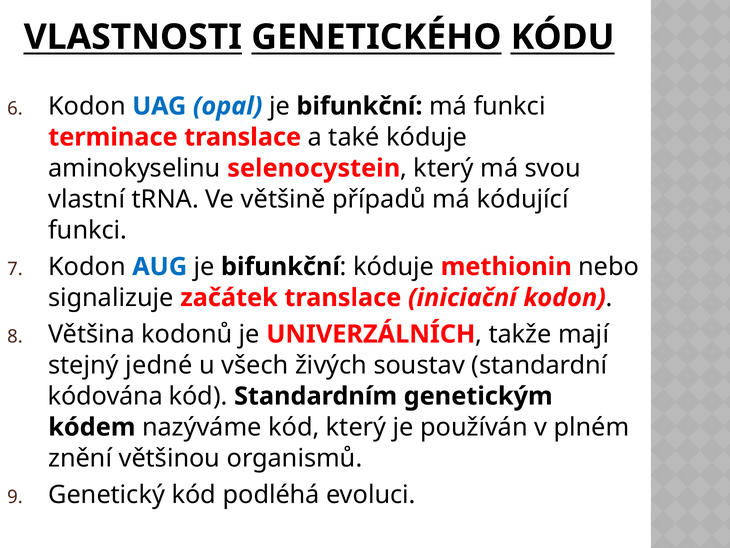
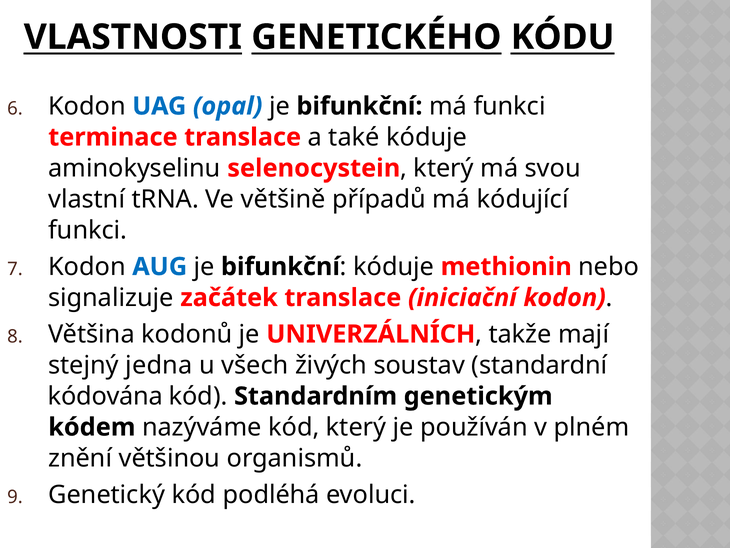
jedné: jedné -> jedna
